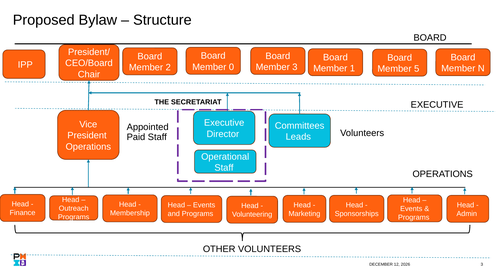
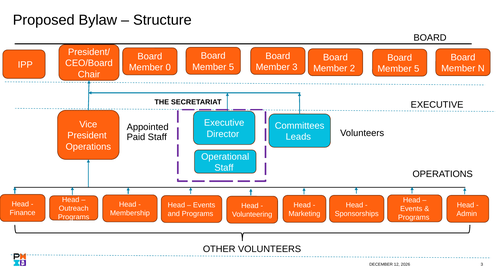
0 at (231, 67): 0 -> 5
2: 2 -> 0
1: 1 -> 2
